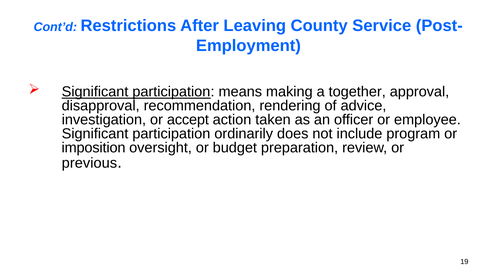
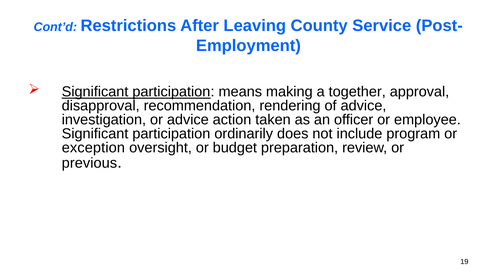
or accept: accept -> advice
imposition: imposition -> exception
